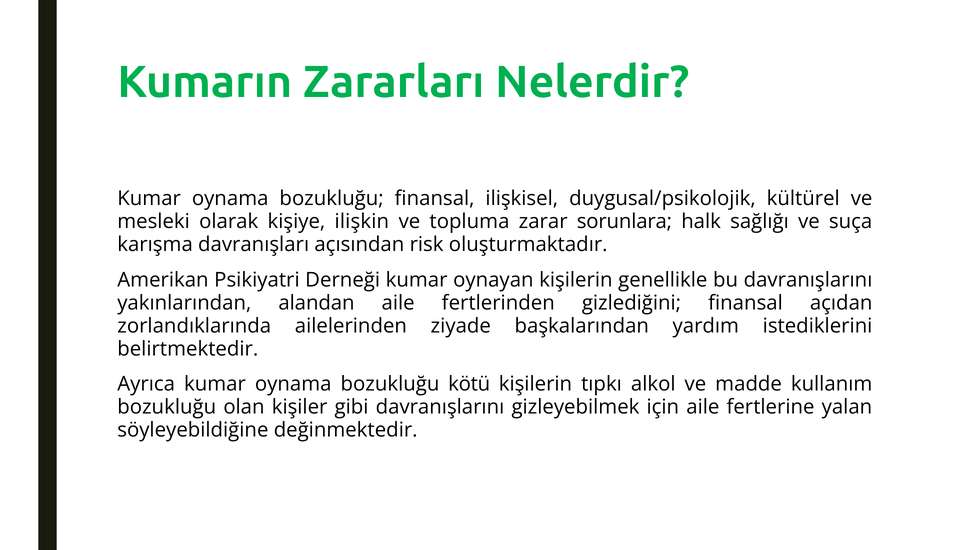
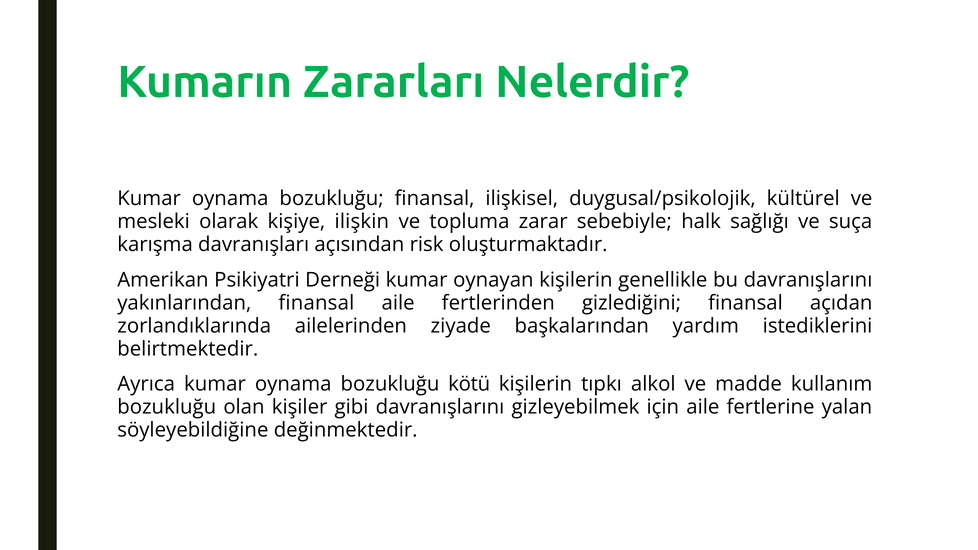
sorunlara: sorunlara -> sebebiyle
yakınlarından alandan: alandan -> finansal
